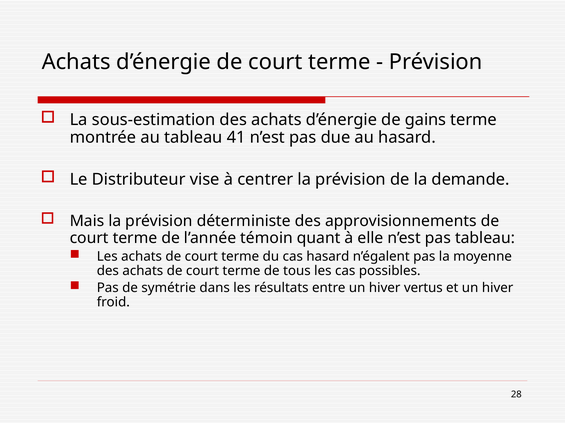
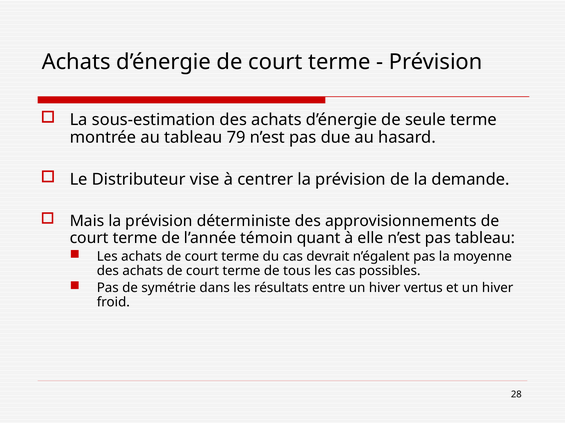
gains: gains -> seule
41: 41 -> 79
cas hasard: hasard -> devrait
